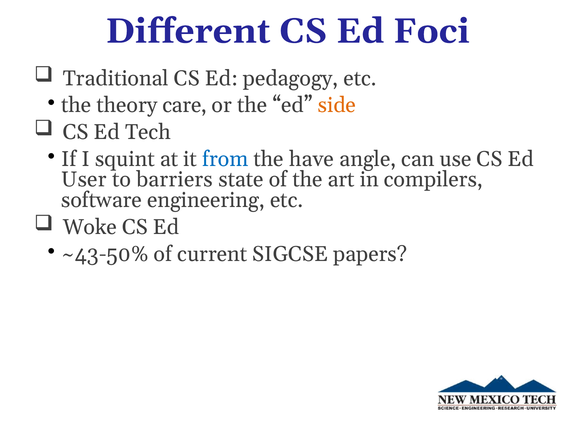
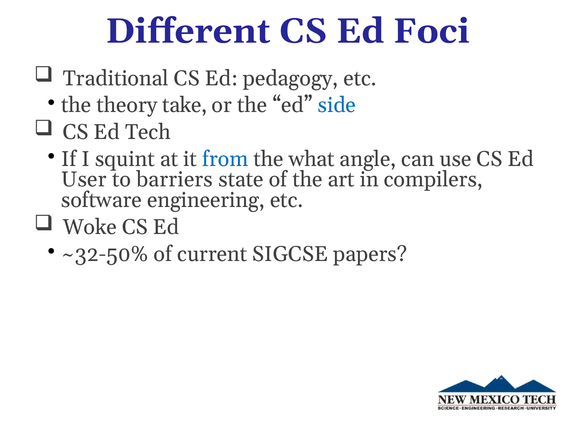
care: care -> take
side colour: orange -> blue
have: have -> what
~43-50%: ~43-50% -> ~32-50%
